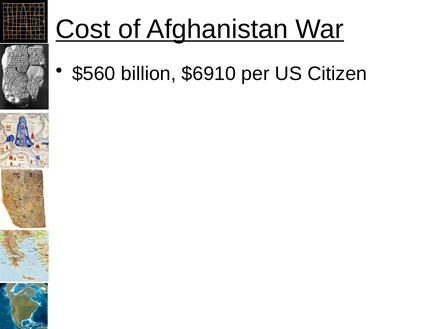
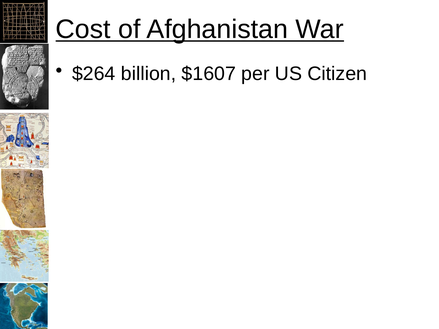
$560: $560 -> $264
$6910: $6910 -> $1607
